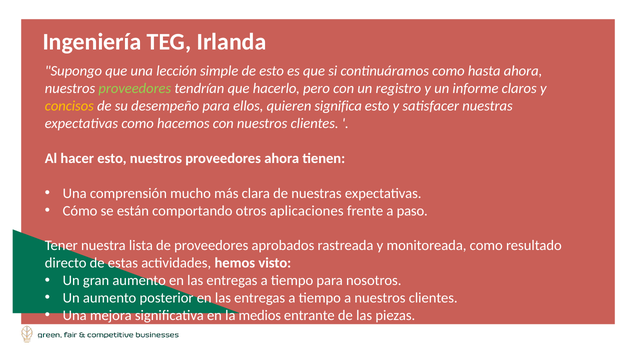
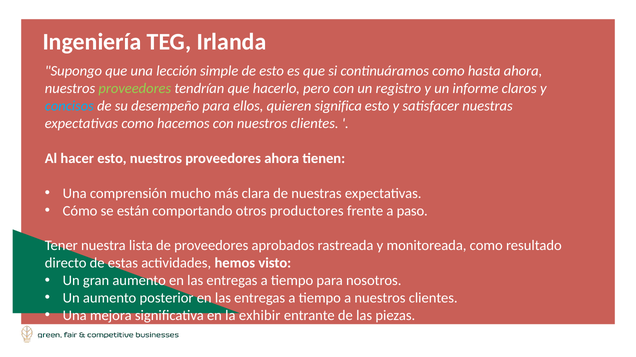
concisos colour: yellow -> light blue
aplicaciones: aplicaciones -> productores
medios: medios -> exhibir
